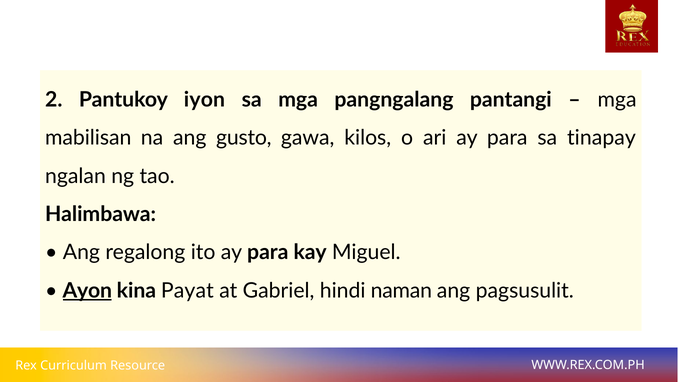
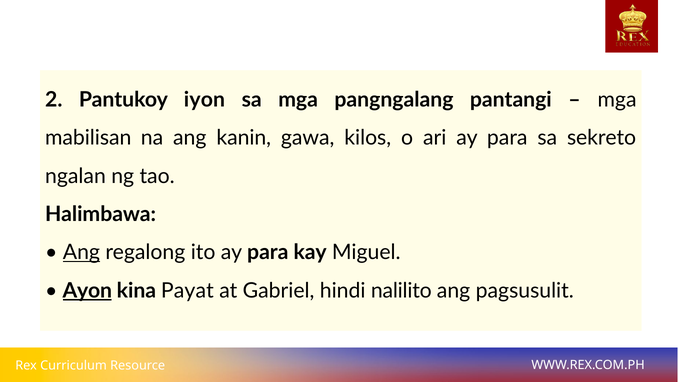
gusto: gusto -> kanin
tinapay: tinapay -> sekreto
Ang at (81, 252) underline: none -> present
naman: naman -> nalilito
